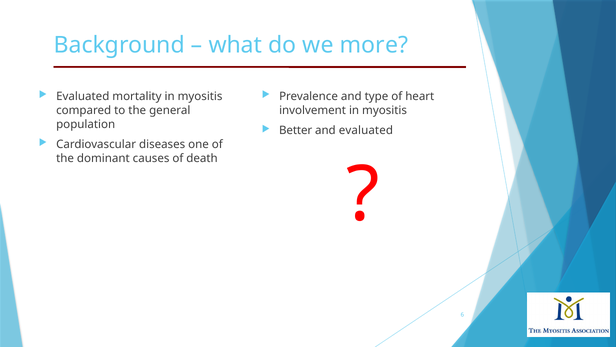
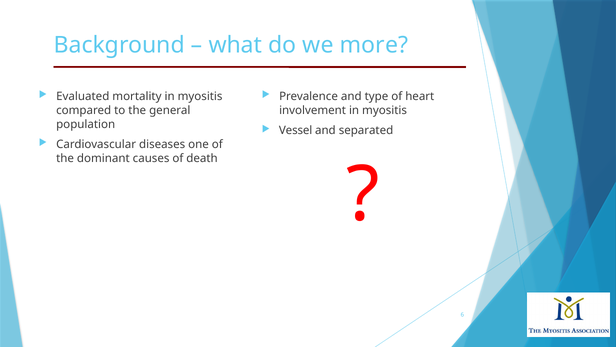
Better: Better -> Vessel
and evaluated: evaluated -> separated
